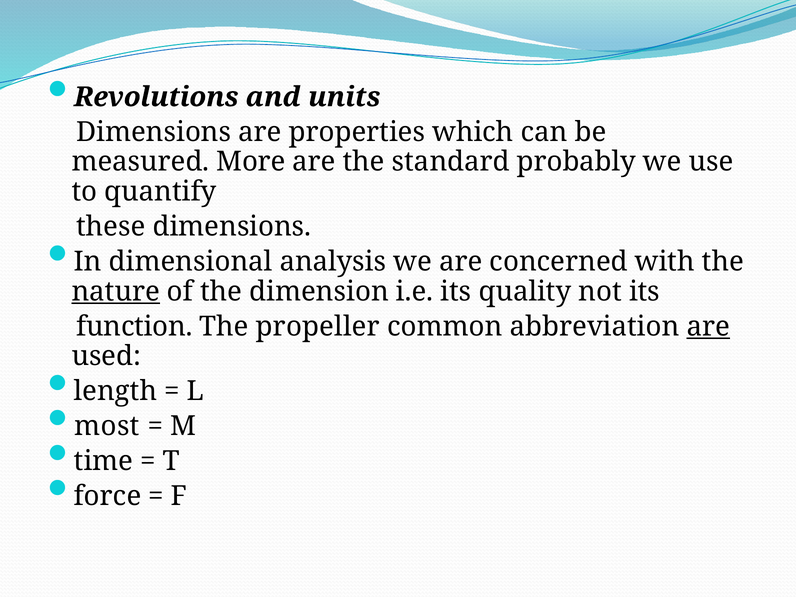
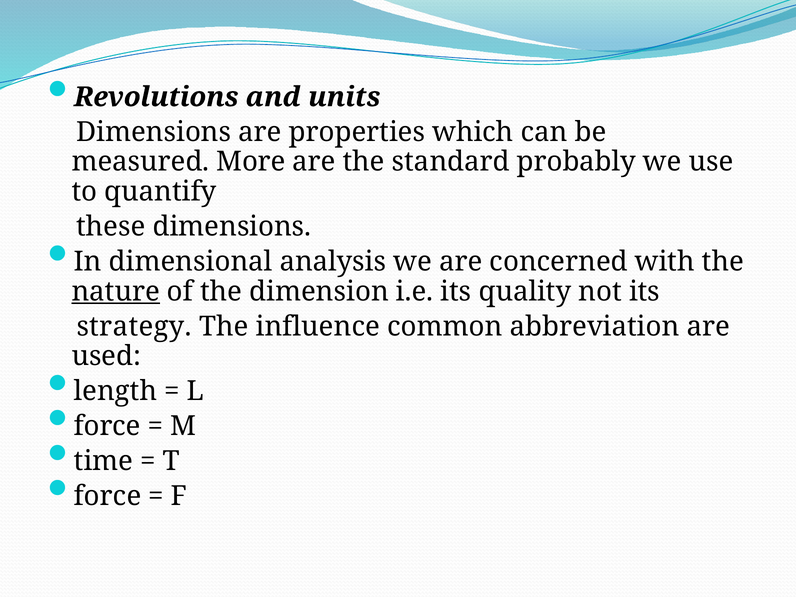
function: function -> strategy
propeller: propeller -> influence
are at (708, 326) underline: present -> none
most at (107, 426): most -> force
